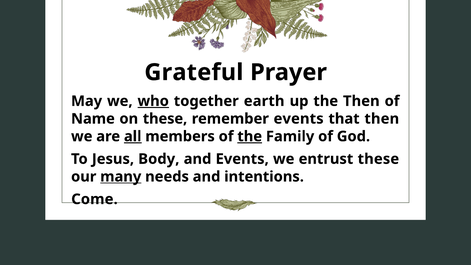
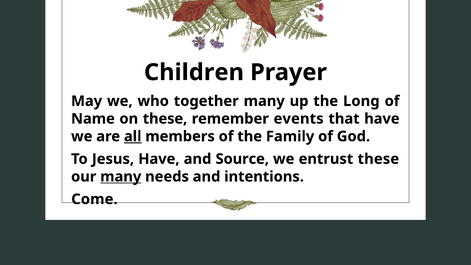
Grateful: Grateful -> Children
who underline: present -> none
together earth: earth -> many
the Then: Then -> Long
that then: then -> have
the at (250, 136) underline: present -> none
Jesus Body: Body -> Have
and Events: Events -> Source
